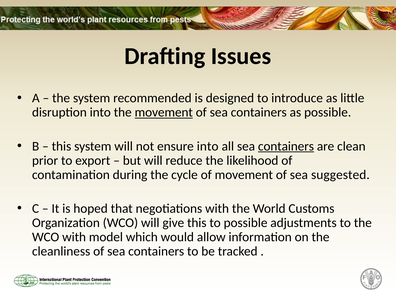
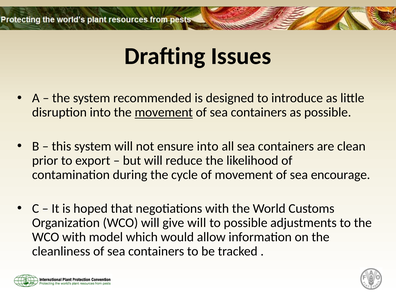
containers at (286, 146) underline: present -> none
suggested: suggested -> encourage
give this: this -> will
